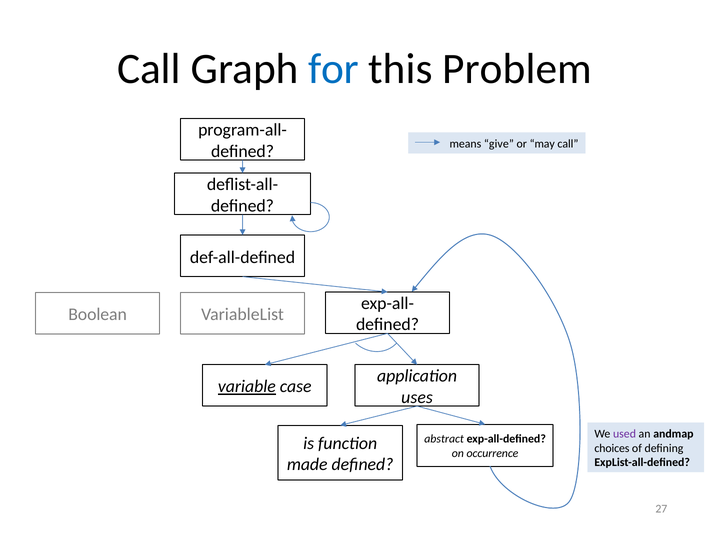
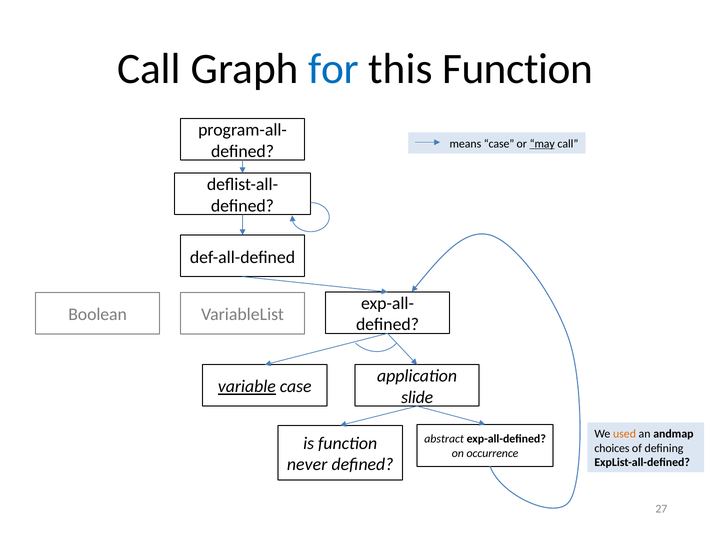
this Problem: Problem -> Function
means give: give -> case
may underline: none -> present
uses: uses -> slide
used colour: purple -> orange
made: made -> never
